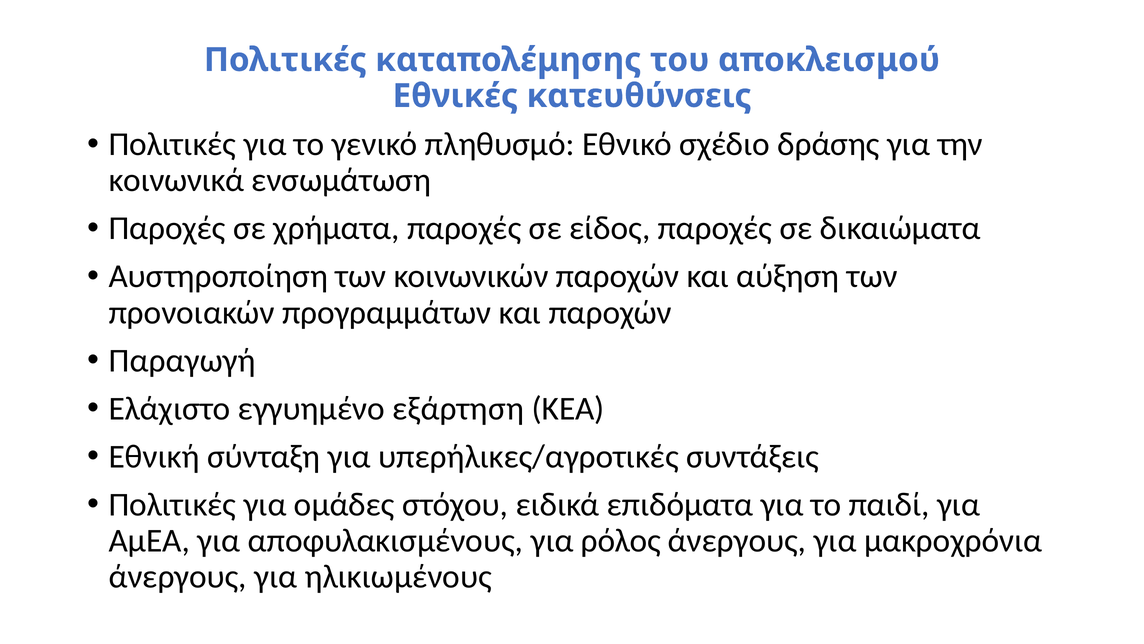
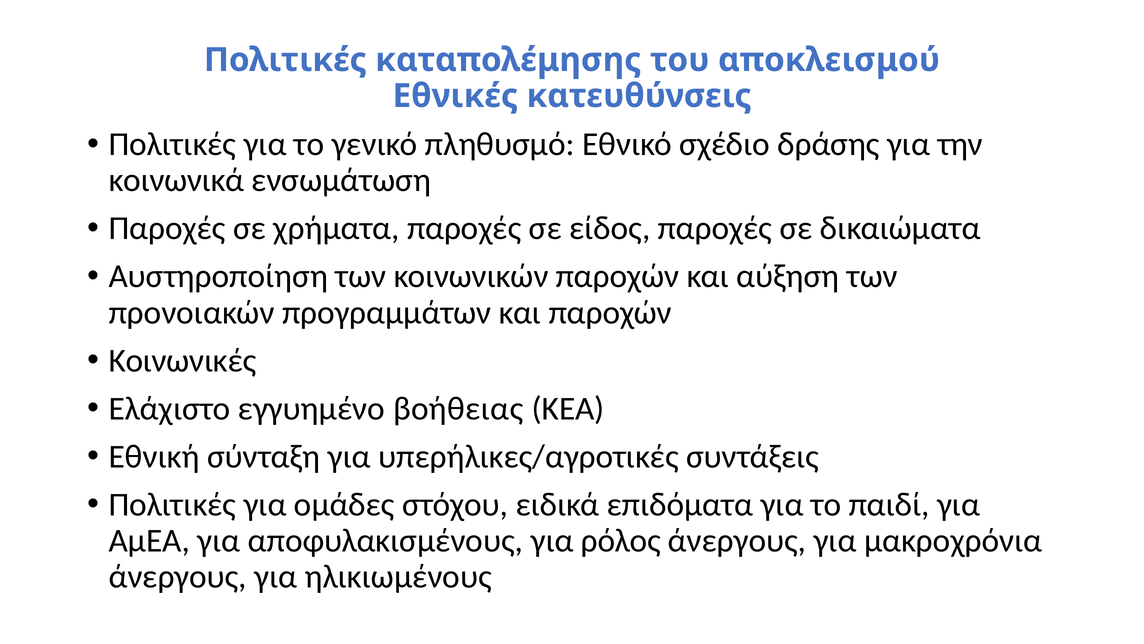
Παραγωγή: Παραγωγή -> Κοινωνικές
εξάρτηση: εξάρτηση -> βοήθειας
